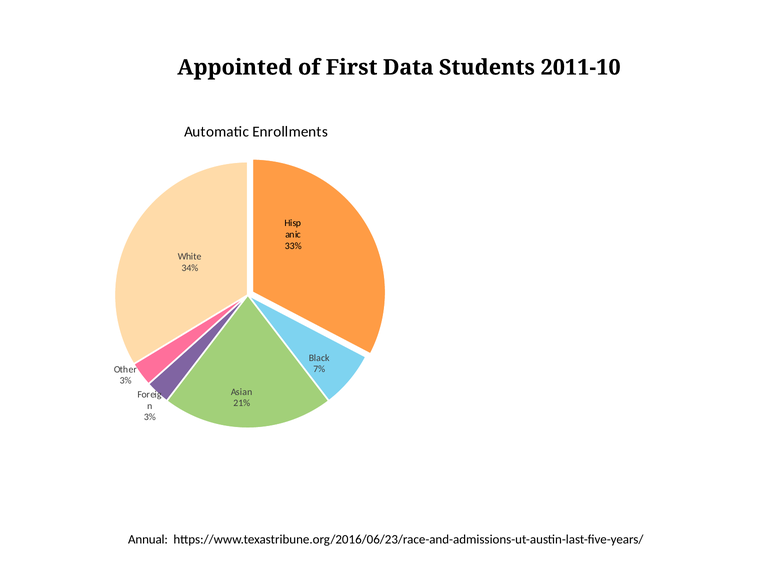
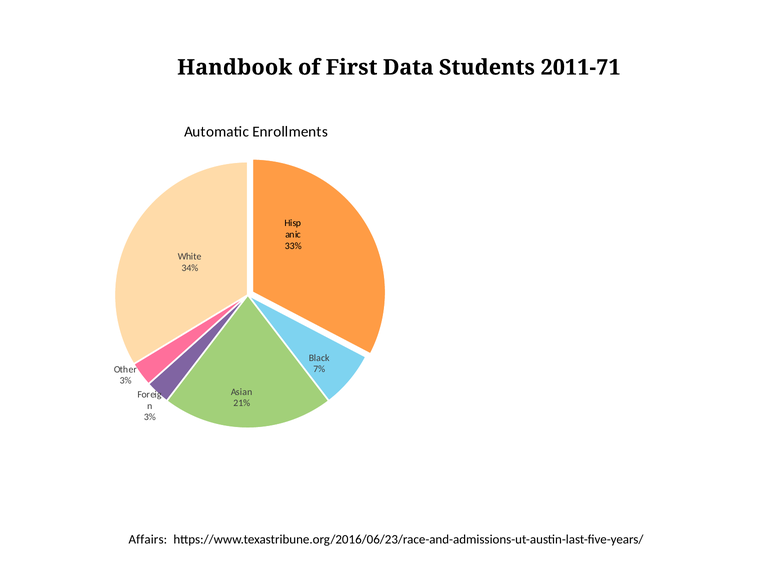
Appointed: Appointed -> Handbook
2011-10: 2011-10 -> 2011-71
Annual: Annual -> Affairs
